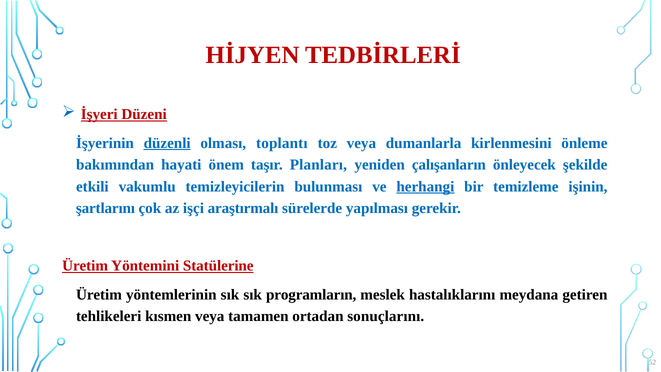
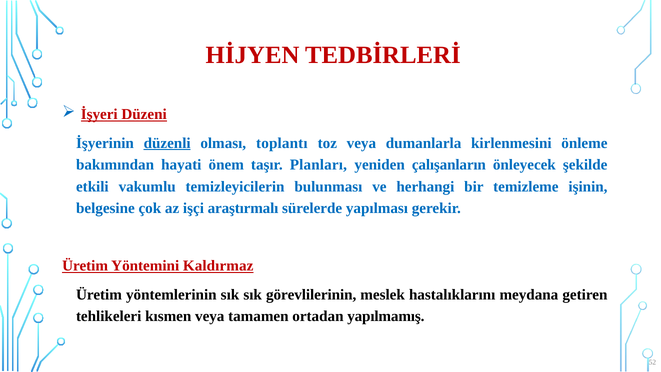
herhangi underline: present -> none
şartlarını: şartlarını -> belgesine
Statülerine: Statülerine -> Kaldırmaz
programların: programların -> görevlilerinin
sonuçlarını: sonuçlarını -> yapılmamış
